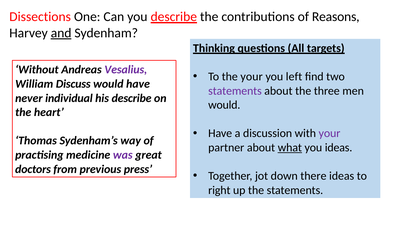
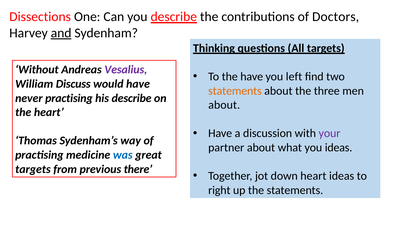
Reasons: Reasons -> Doctors
the your: your -> have
statements at (235, 91) colour: purple -> orange
never individual: individual -> practising
would at (224, 105): would -> about
what underline: present -> none
was colour: purple -> blue
doctors at (33, 169): doctors -> targets
press: press -> there
down there: there -> heart
